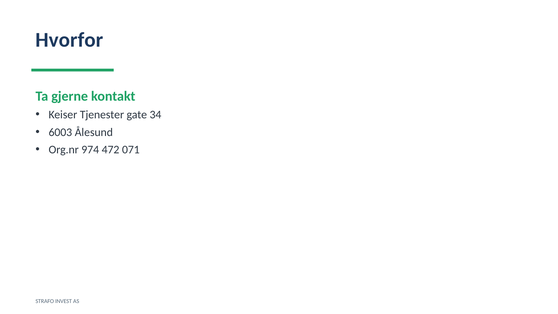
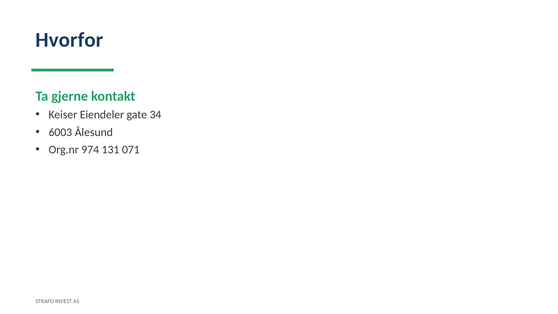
Tjenester: Tjenester -> Eiendeler
472: 472 -> 131
